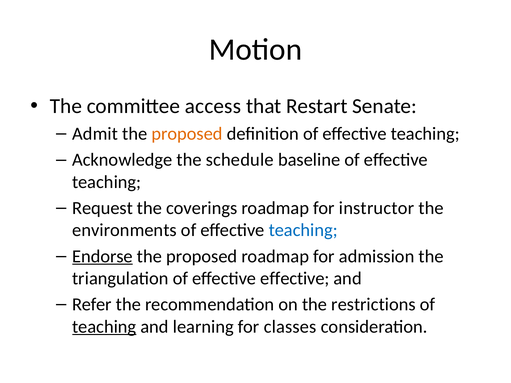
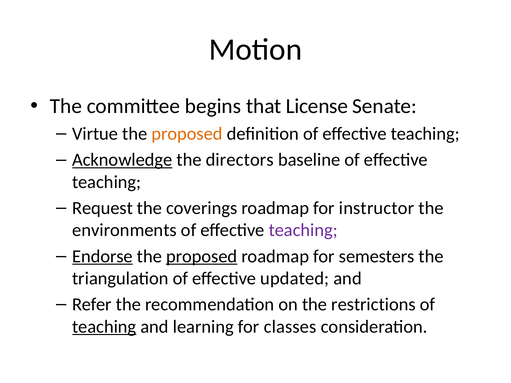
access: access -> begins
Restart: Restart -> License
Admit: Admit -> Virtue
Acknowledge underline: none -> present
schedule: schedule -> directors
teaching at (303, 230) colour: blue -> purple
proposed at (202, 256) underline: none -> present
admission: admission -> semesters
effective effective: effective -> updated
